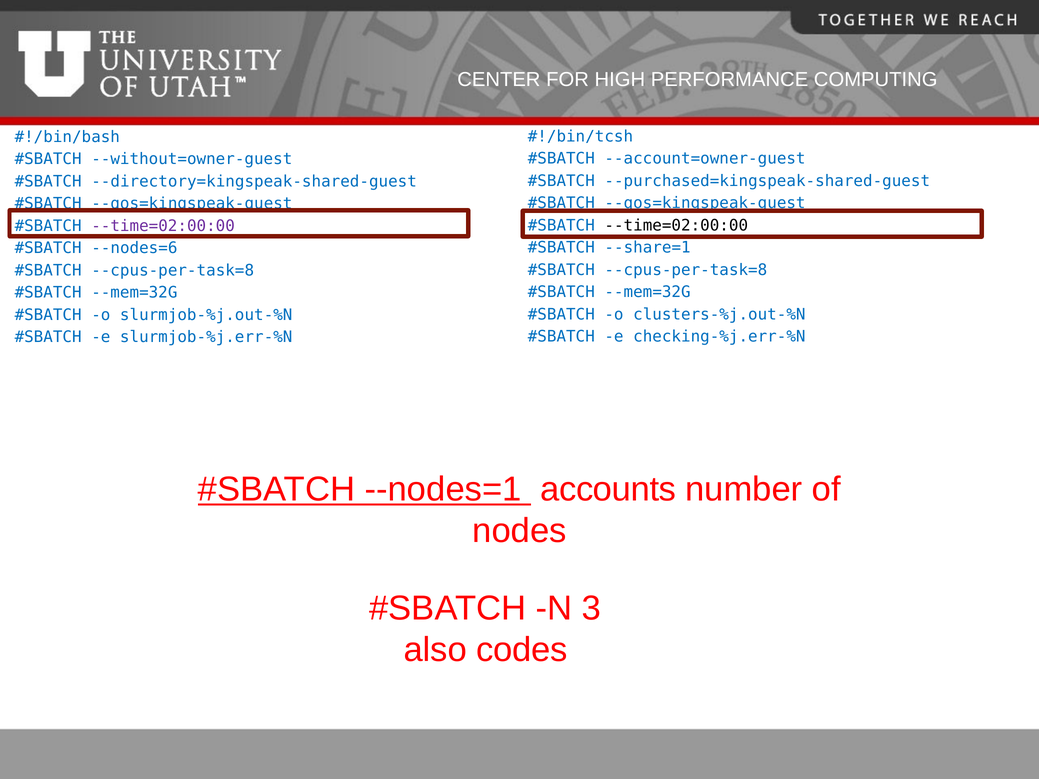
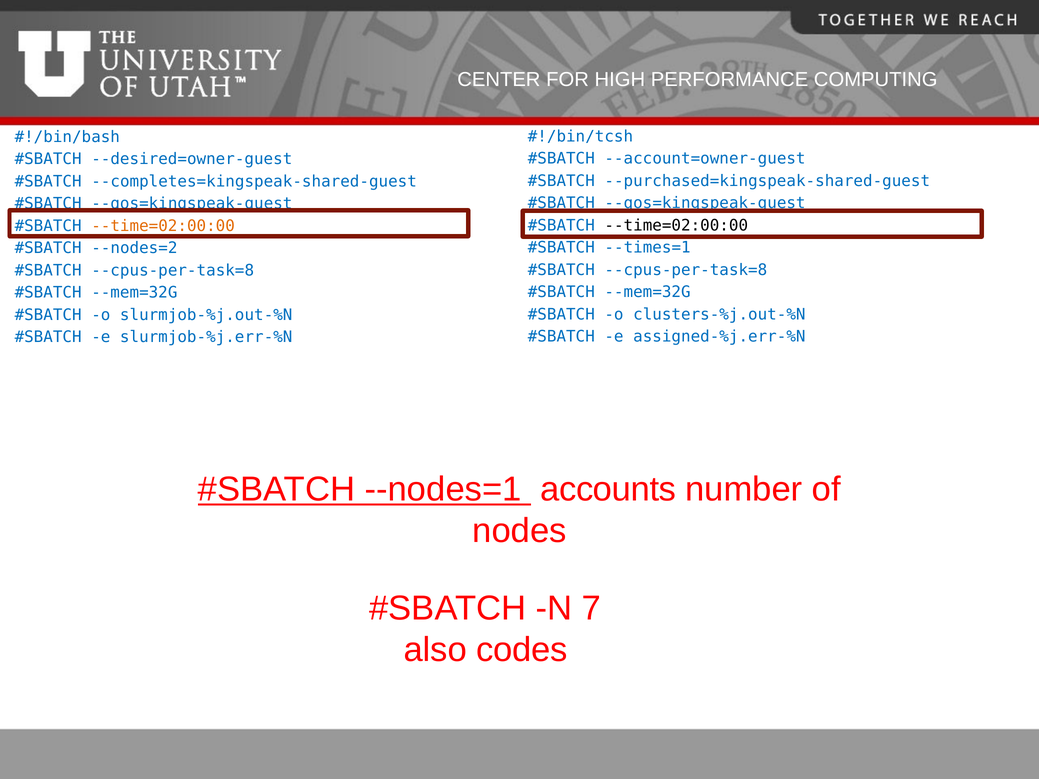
--without=owner-guest: --without=owner-guest -> --desired=owner-guest
--directory=kingspeak-shared-guest: --directory=kingspeak-shared-guest -> --completes=kingspeak-shared-guest
--time=02:00:00 at (163, 226) colour: purple -> orange
--share=1: --share=1 -> --times=1
--nodes=6: --nodes=6 -> --nodes=2
checking-%j.err-%N: checking-%j.err-%N -> assigned-%j.err-%N
3: 3 -> 7
